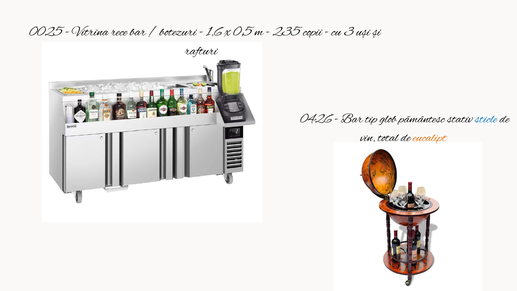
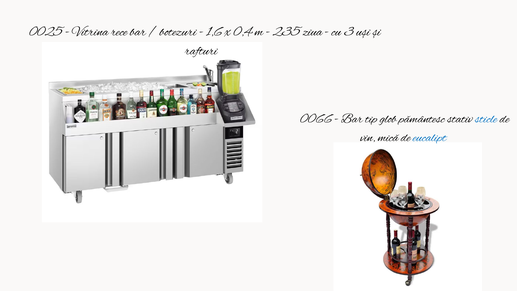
0,5: 0,5 -> 0,4
copii: copii -> ziua
0426: 0426 -> 0066
total: total -> mică
eucalipt colour: orange -> blue
